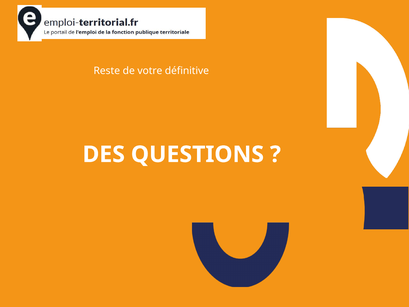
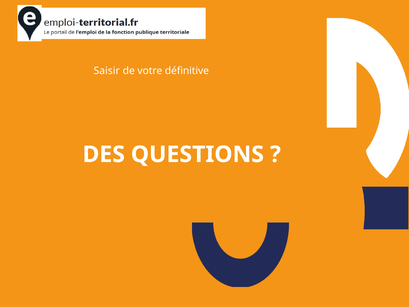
Reste: Reste -> Saisir
